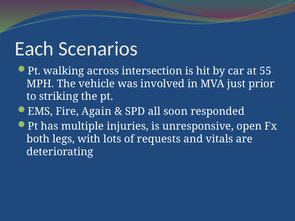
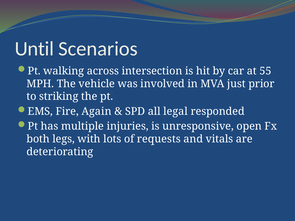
Each: Each -> Until
soon: soon -> legal
